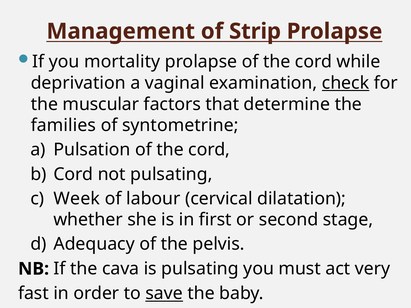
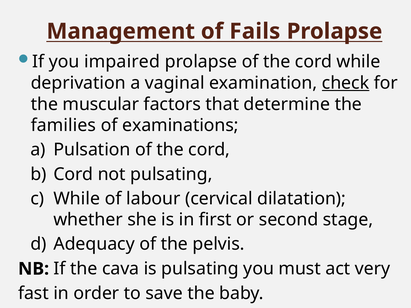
Strip: Strip -> Fails
mortality: mortality -> impaired
syntometrine: syntometrine -> examinations
Week at (77, 199): Week -> While
save underline: present -> none
